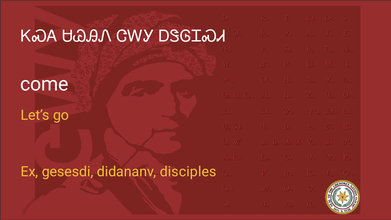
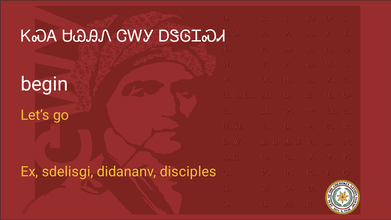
come: come -> begin
gesesdi: gesesdi -> sdelisgi
